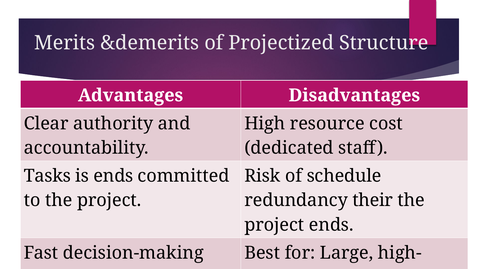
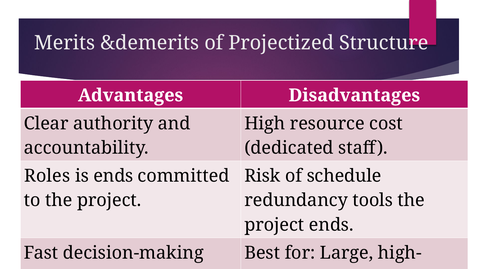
Tasks: Tasks -> Roles
their: their -> tools
